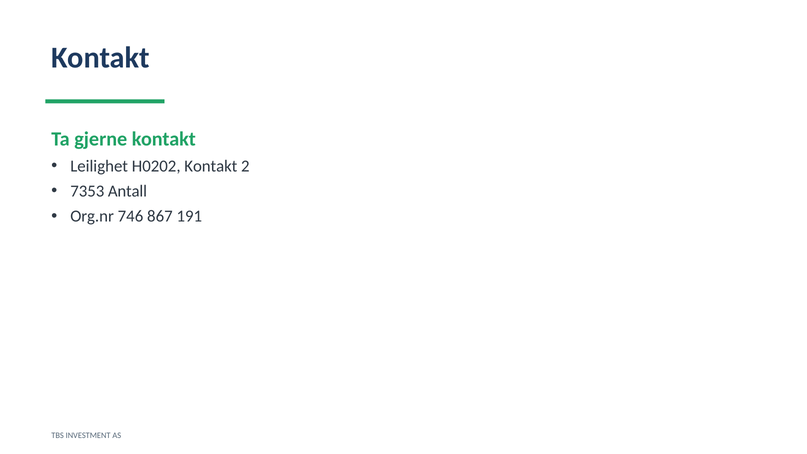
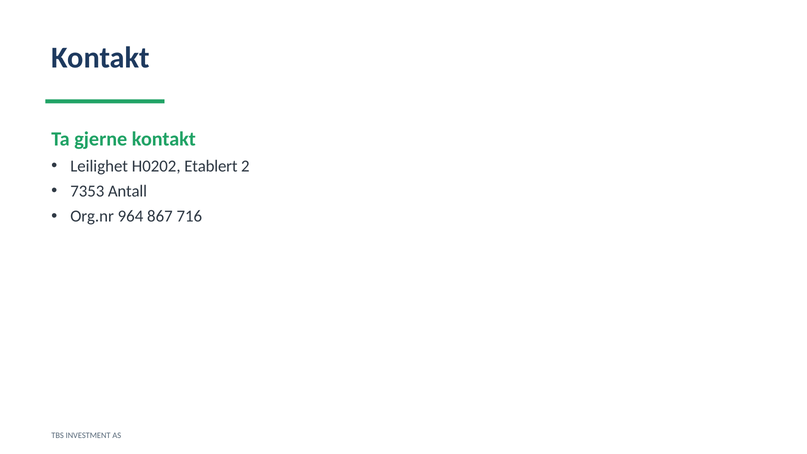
H0202 Kontakt: Kontakt -> Etablert
746: 746 -> 964
191: 191 -> 716
